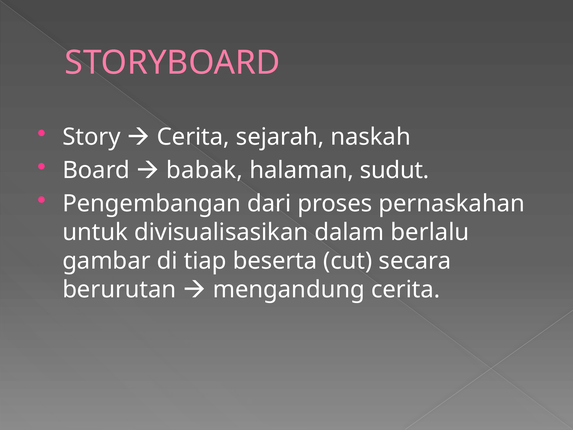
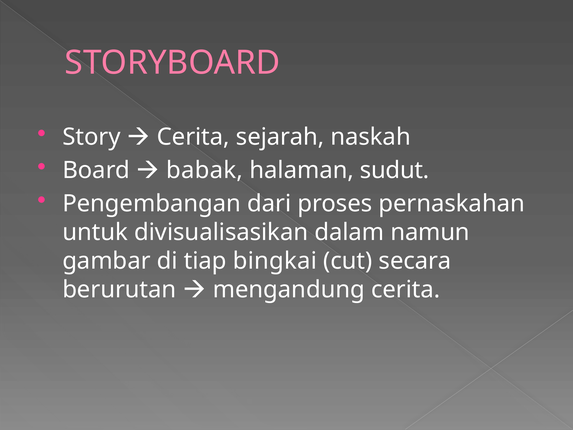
berlalu: berlalu -> namun
beserta: beserta -> bingkai
